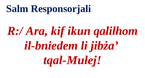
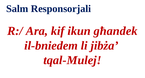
qalilhom: qalilhom -> għandek
